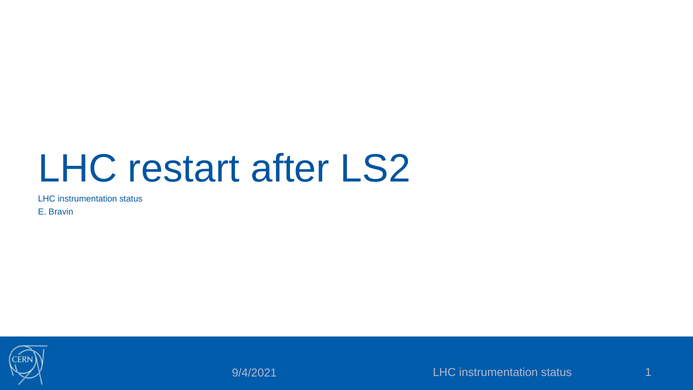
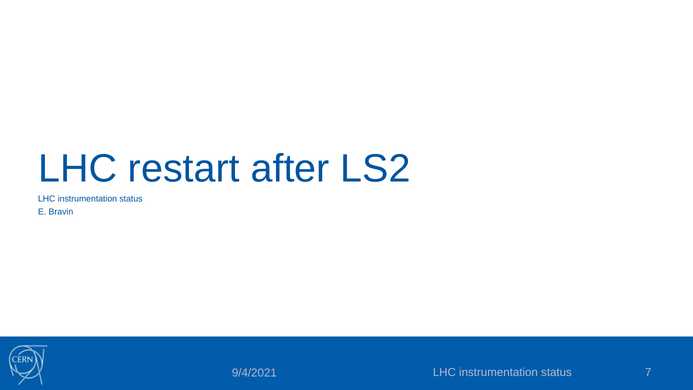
1: 1 -> 7
